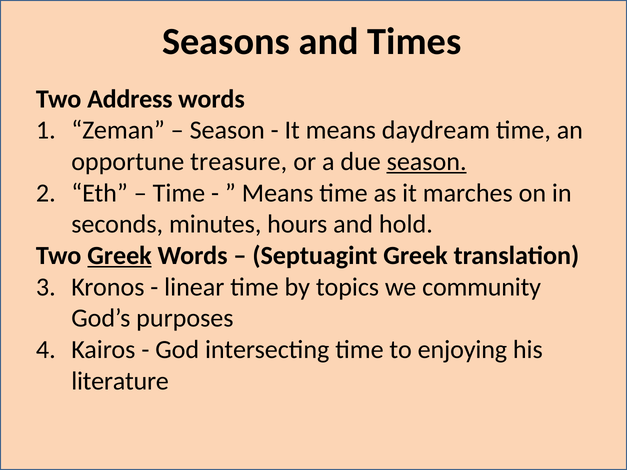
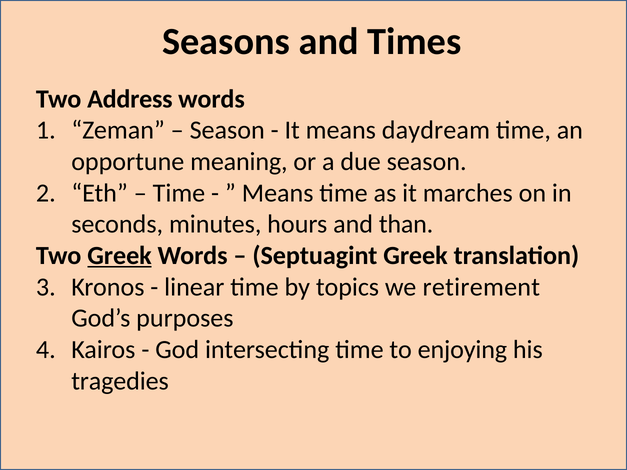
treasure: treasure -> meaning
season at (427, 162) underline: present -> none
hold: hold -> than
community: community -> retirement
literature: literature -> tragedies
